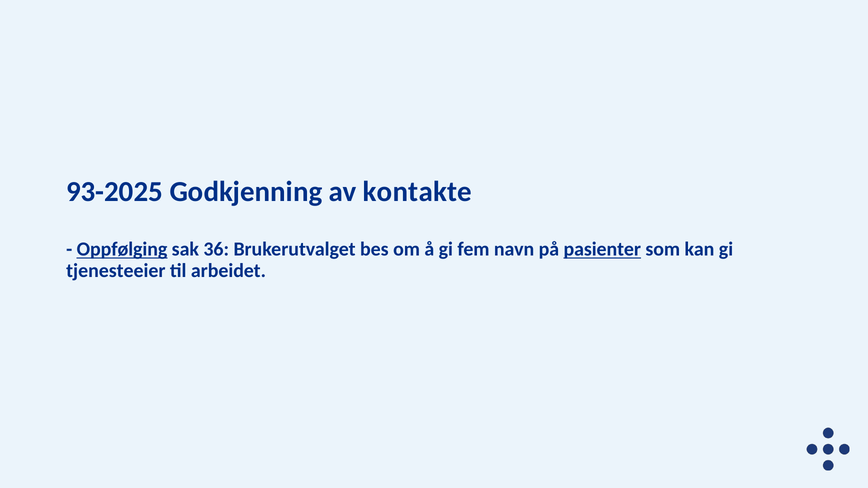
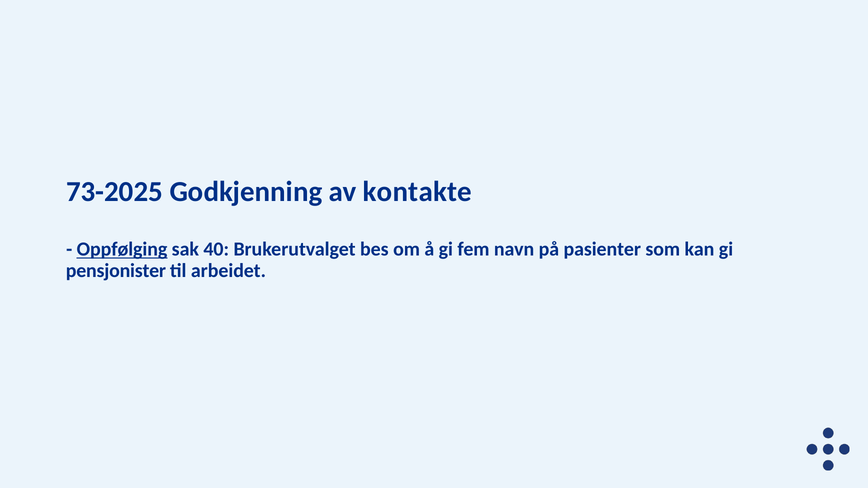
93-2025: 93-2025 -> 73-2025
36: 36 -> 40
pasienter underline: present -> none
tjenesteeier: tjenesteeier -> pensjonister
